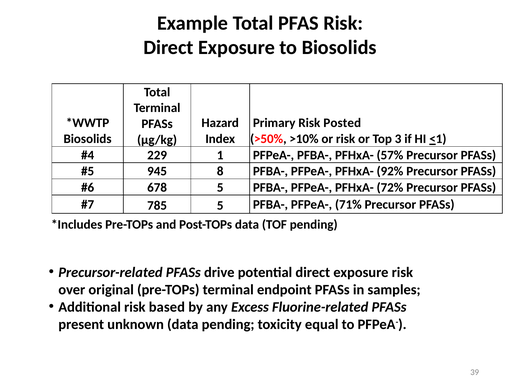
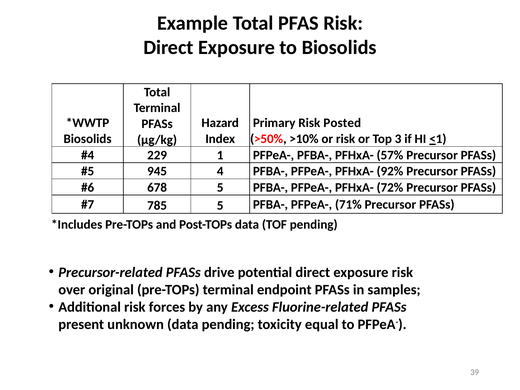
8: 8 -> 4
based: based -> forces
